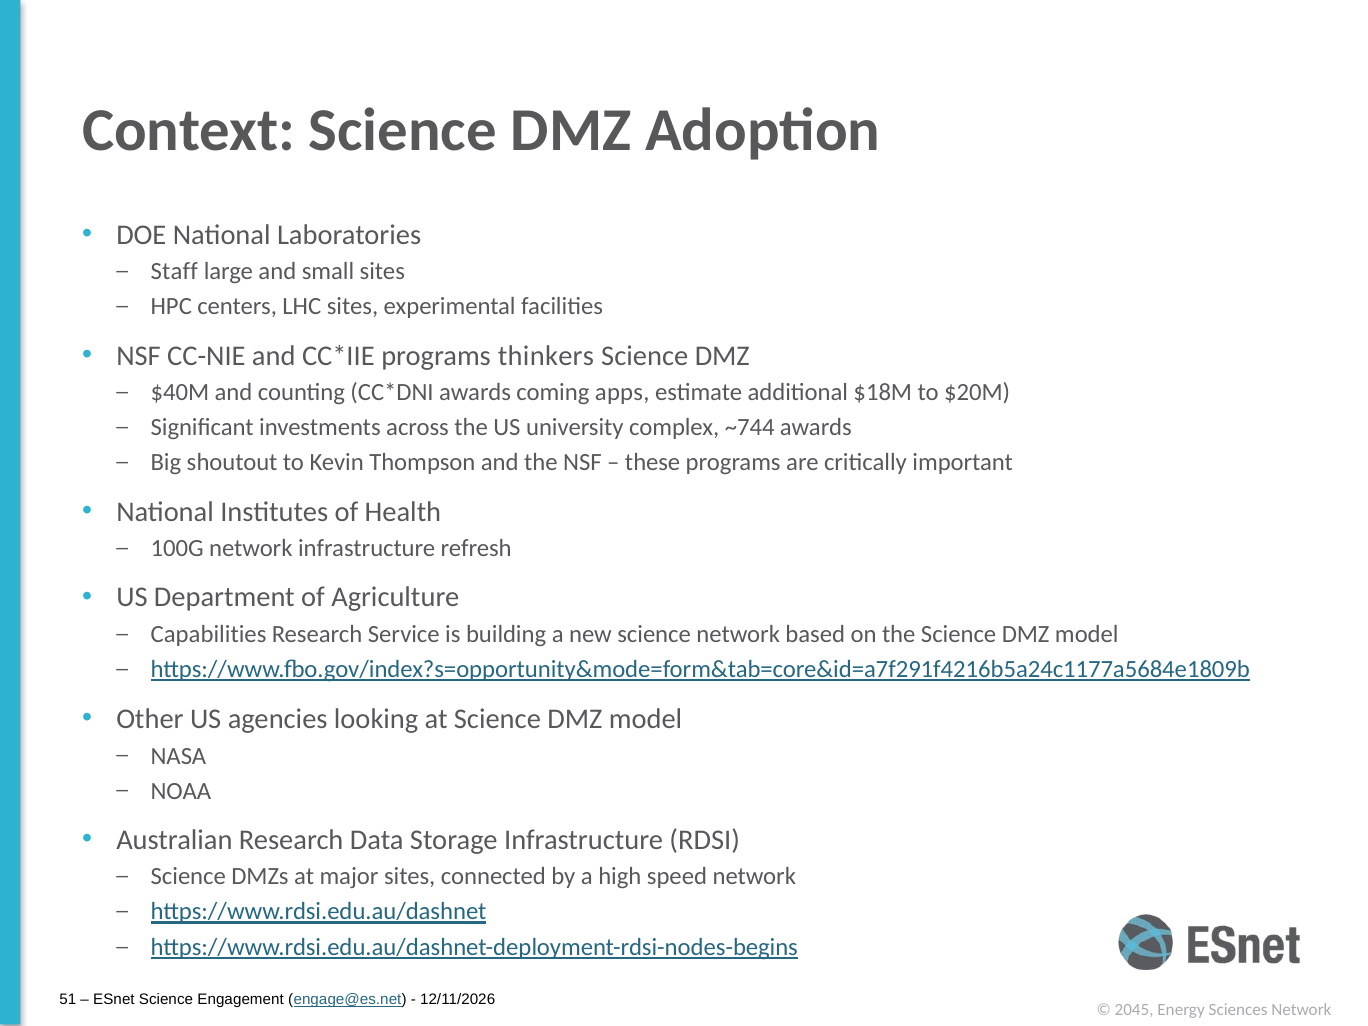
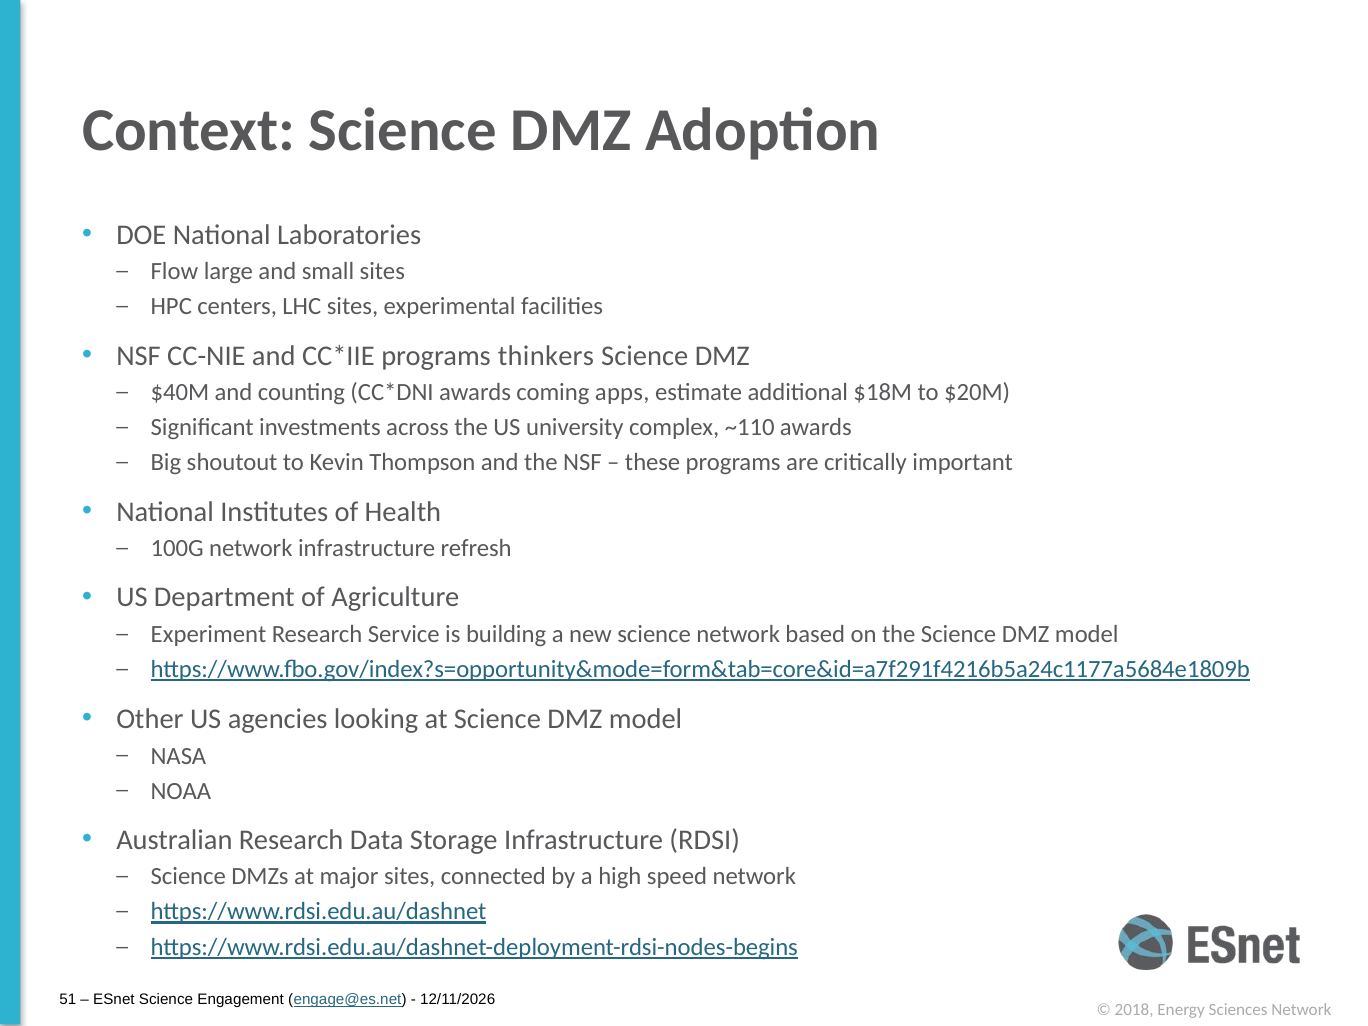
Staff: Staff -> Flow
~744: ~744 -> ~110
Capabilities: Capabilities -> Experiment
2045: 2045 -> 2018
